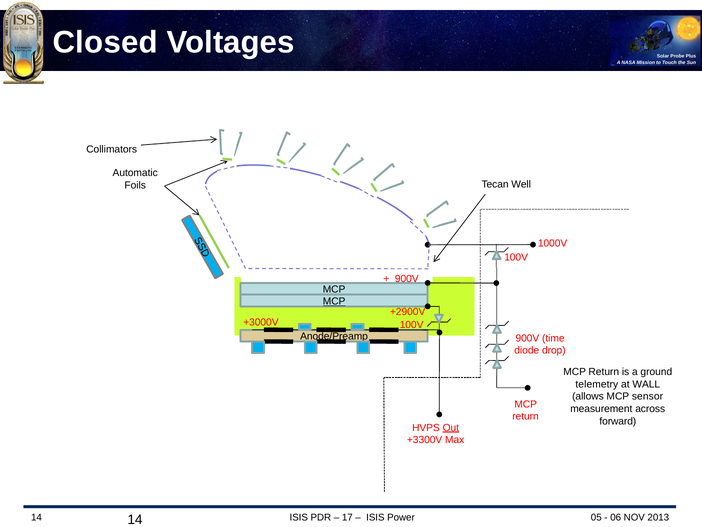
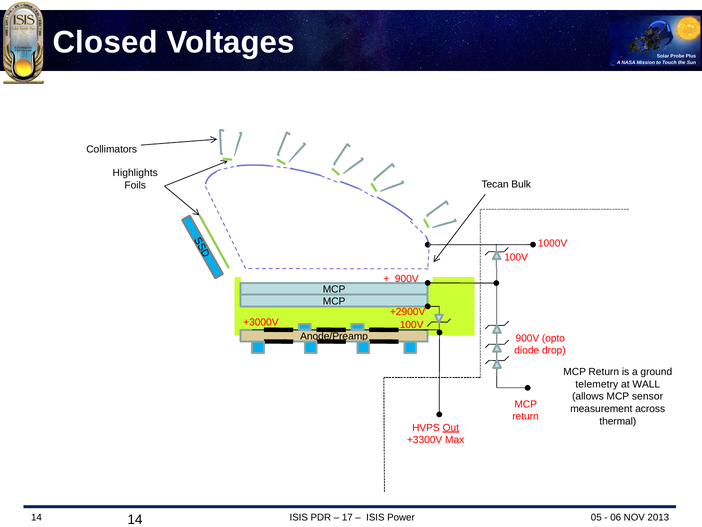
Automatic: Automatic -> Highlights
Well: Well -> Bulk
MCP at (334, 301) underline: present -> none
time: time -> opto
forward: forward -> thermal
